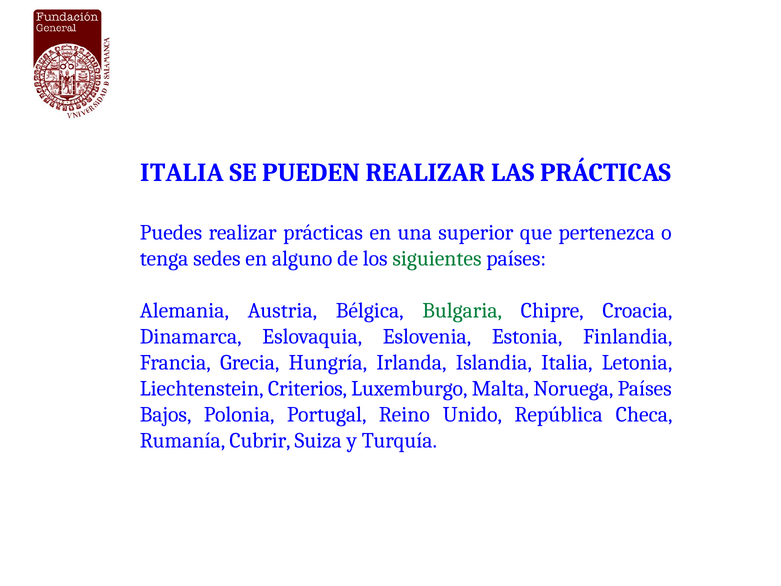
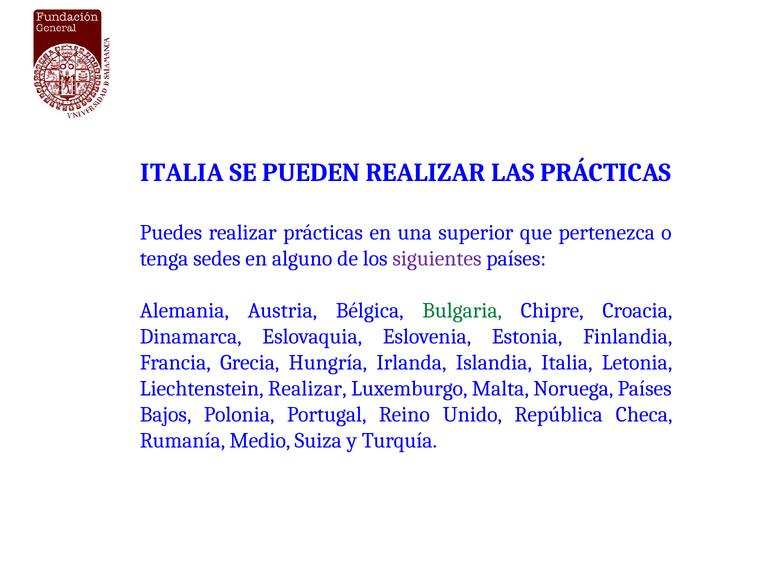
siguientes colour: green -> purple
Liechtenstein Criterios: Criterios -> Realizar
Cubrir: Cubrir -> Medio
